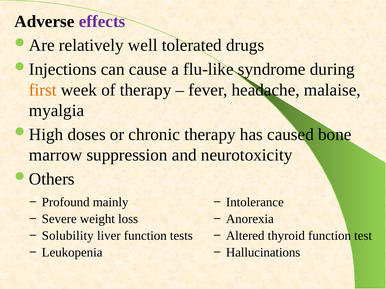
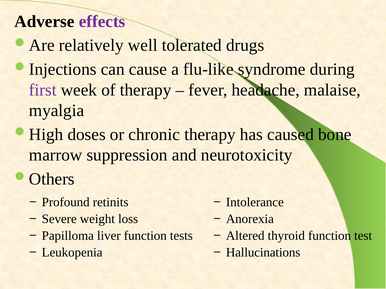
first colour: orange -> purple
mainly: mainly -> retinits
Solubility: Solubility -> Papilloma
